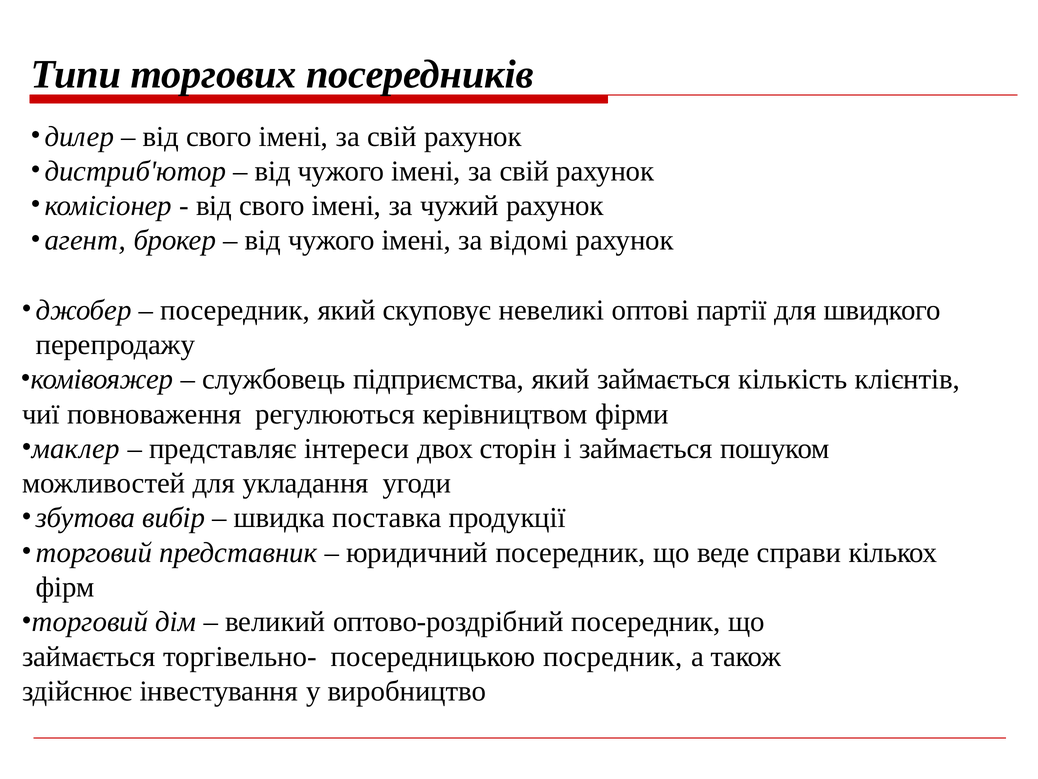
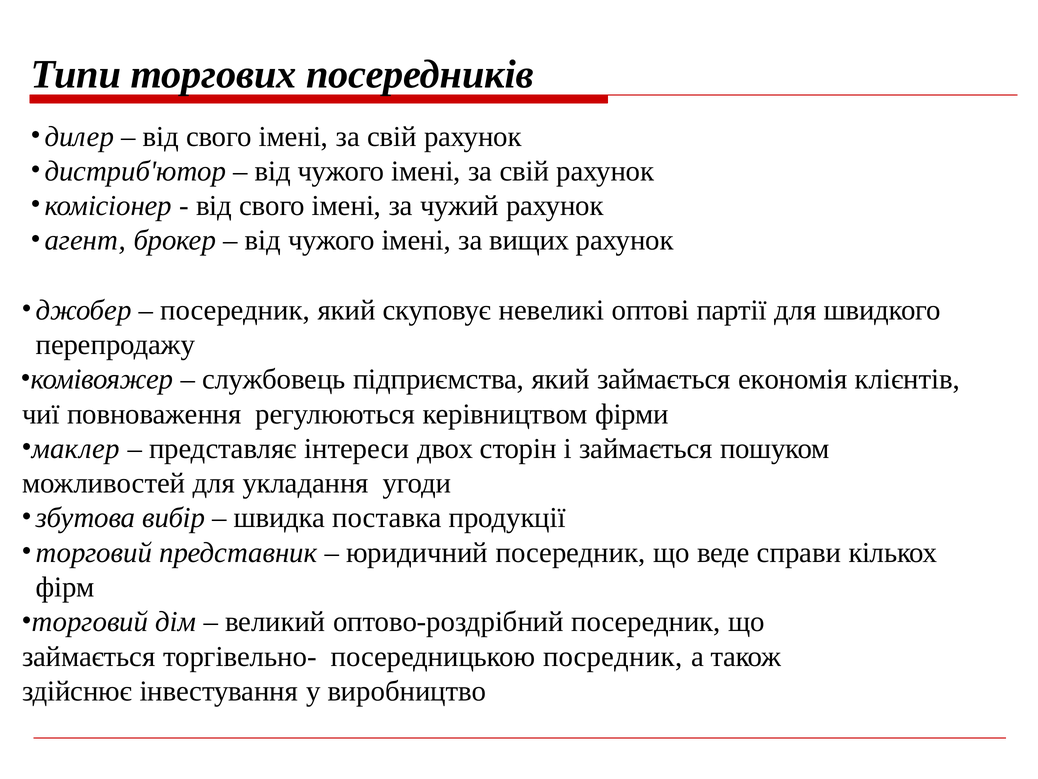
відомі: відомі -> вищих
кількість: кількість -> економія
